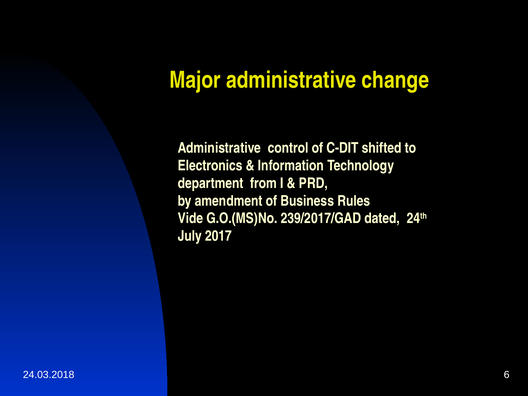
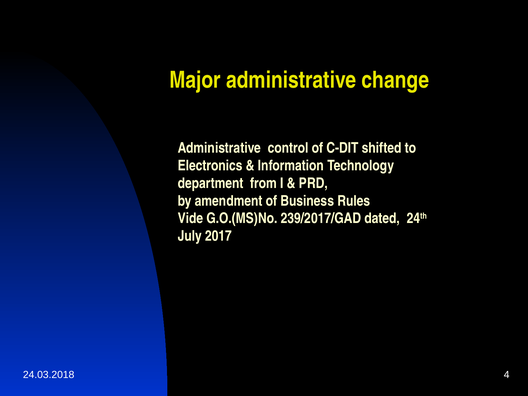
6: 6 -> 4
